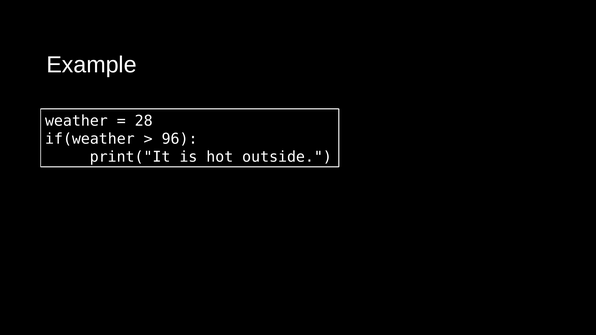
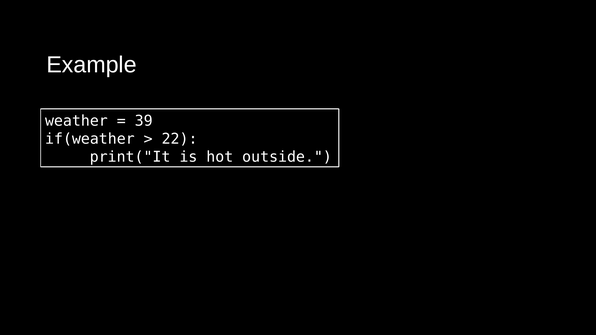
28: 28 -> 39
96: 96 -> 22
